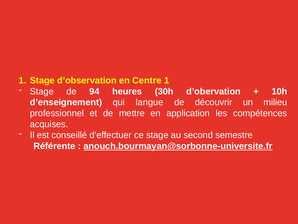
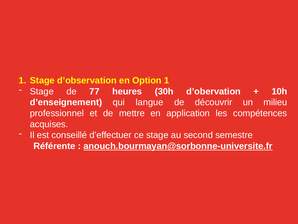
Centre: Centre -> Option
94: 94 -> 77
